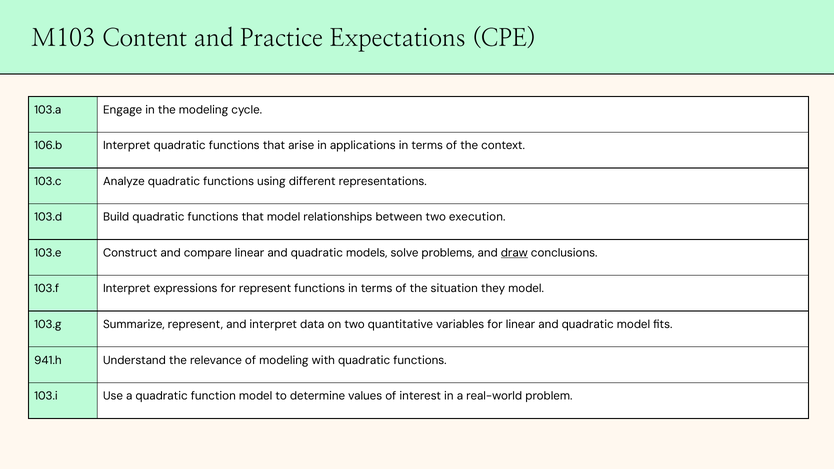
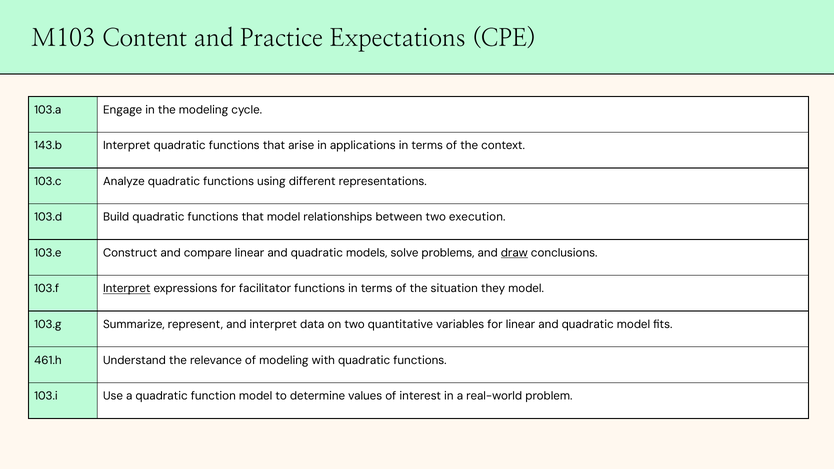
106.b: 106.b -> 143.b
Interpret at (127, 289) underline: none -> present
for represent: represent -> facilitator
941.h: 941.h -> 461.h
